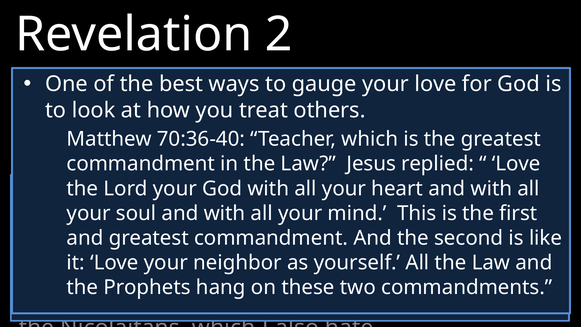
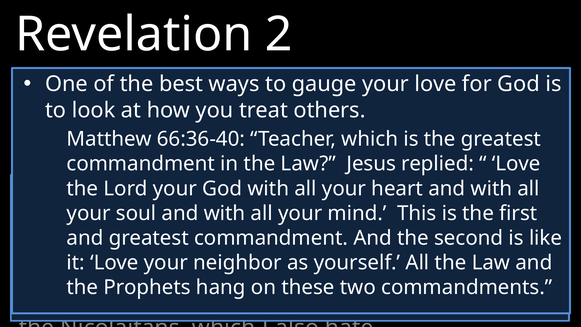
70:36-40: 70:36-40 -> 66:36-40
